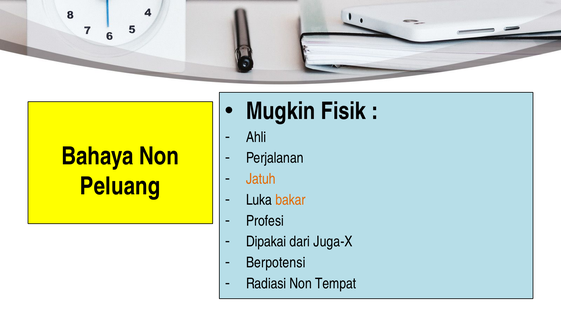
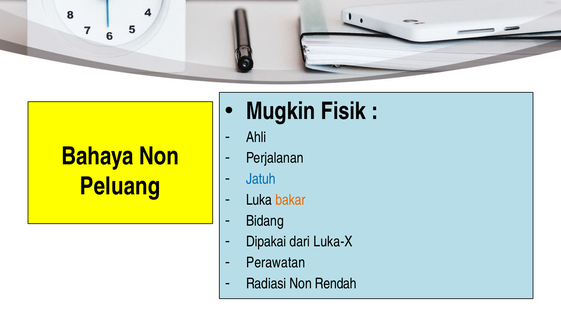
Jatuh colour: orange -> blue
Profesi: Profesi -> Bidang
Juga-X: Juga-X -> Luka-X
Berpotensi: Berpotensi -> Perawatan
Tempat: Tempat -> Rendah
